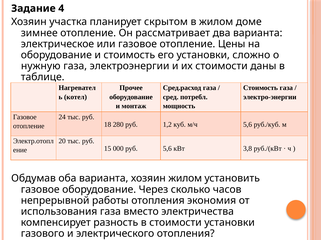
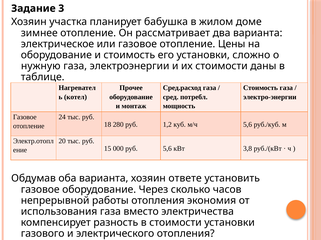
4: 4 -> 3
скрытом: скрытом -> бабушка
хозяин жилом: жилом -> ответе
